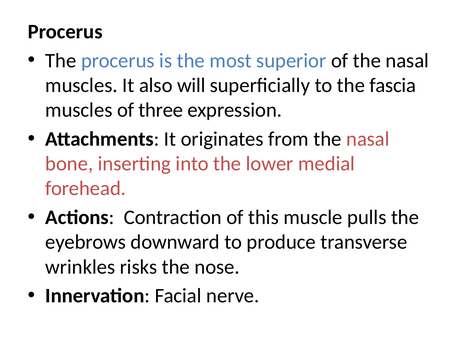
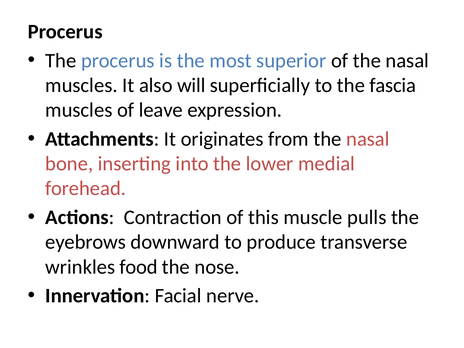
three: three -> leave
risks: risks -> food
